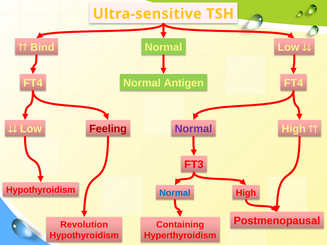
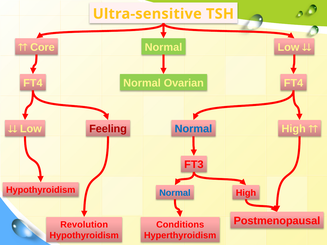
Bind: Bind -> Core
Antigen: Antigen -> Ovarian
Normal at (193, 129) colour: purple -> blue
Containing: Containing -> Conditions
